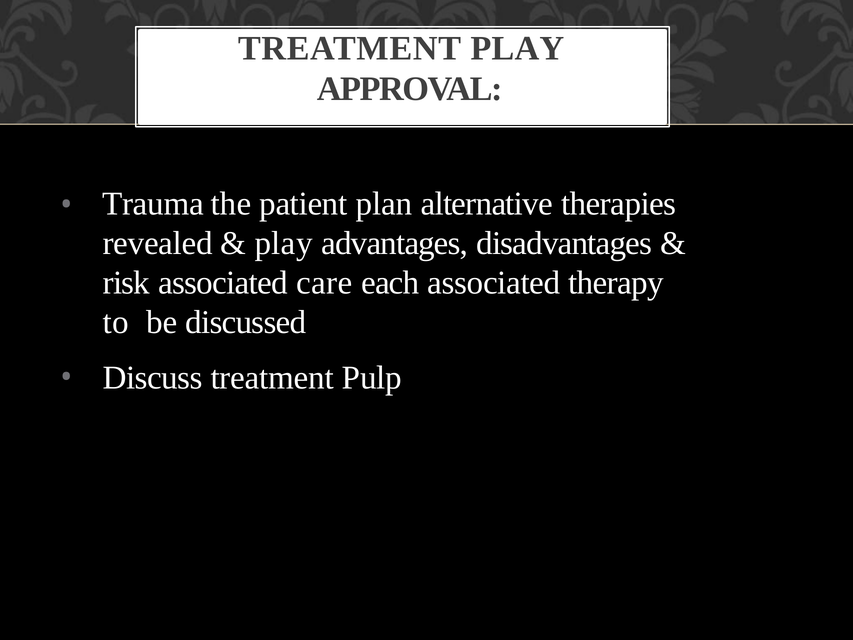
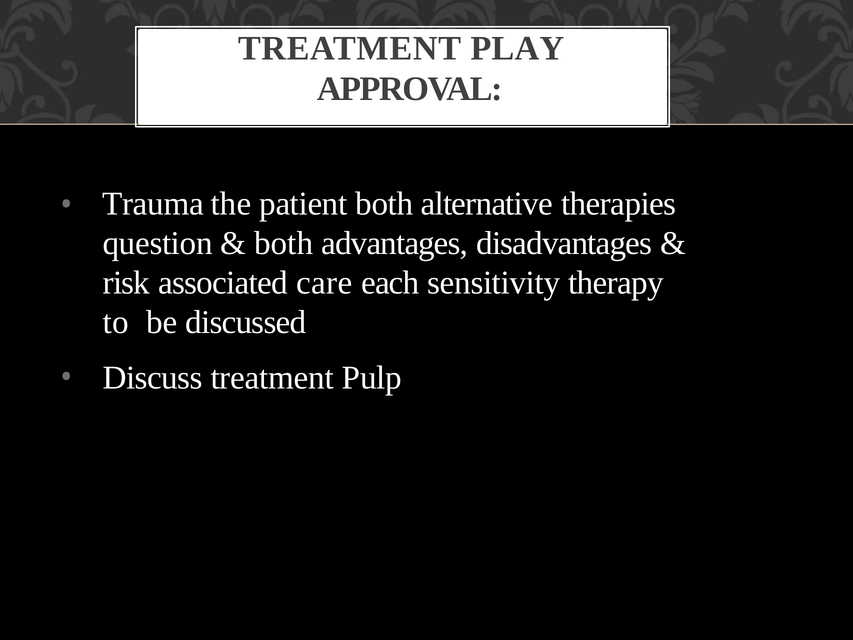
patient plan: plan -> both
revealed: revealed -> question
play at (284, 243): play -> both
each associated: associated -> sensitivity
